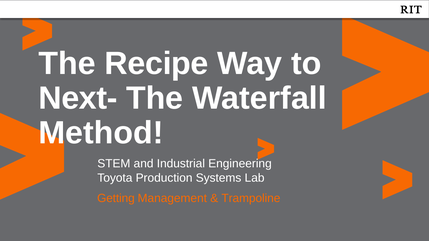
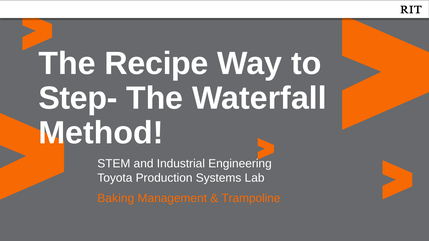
Next-: Next- -> Step-
Getting: Getting -> Baking
